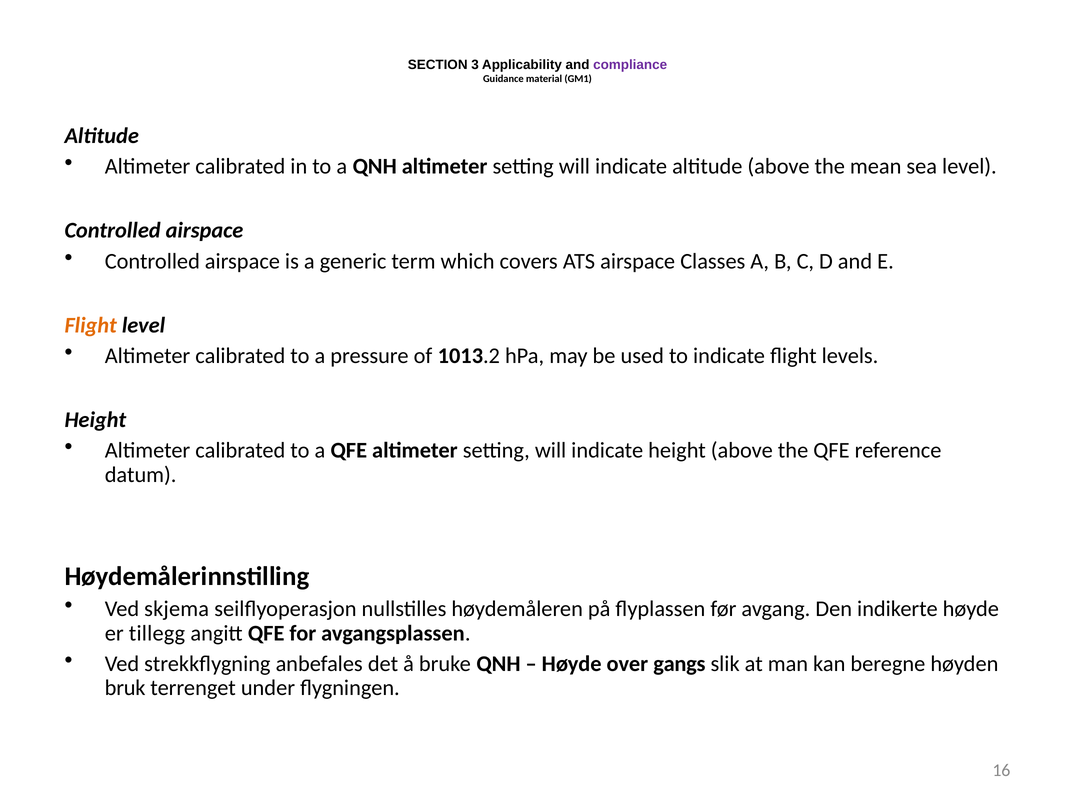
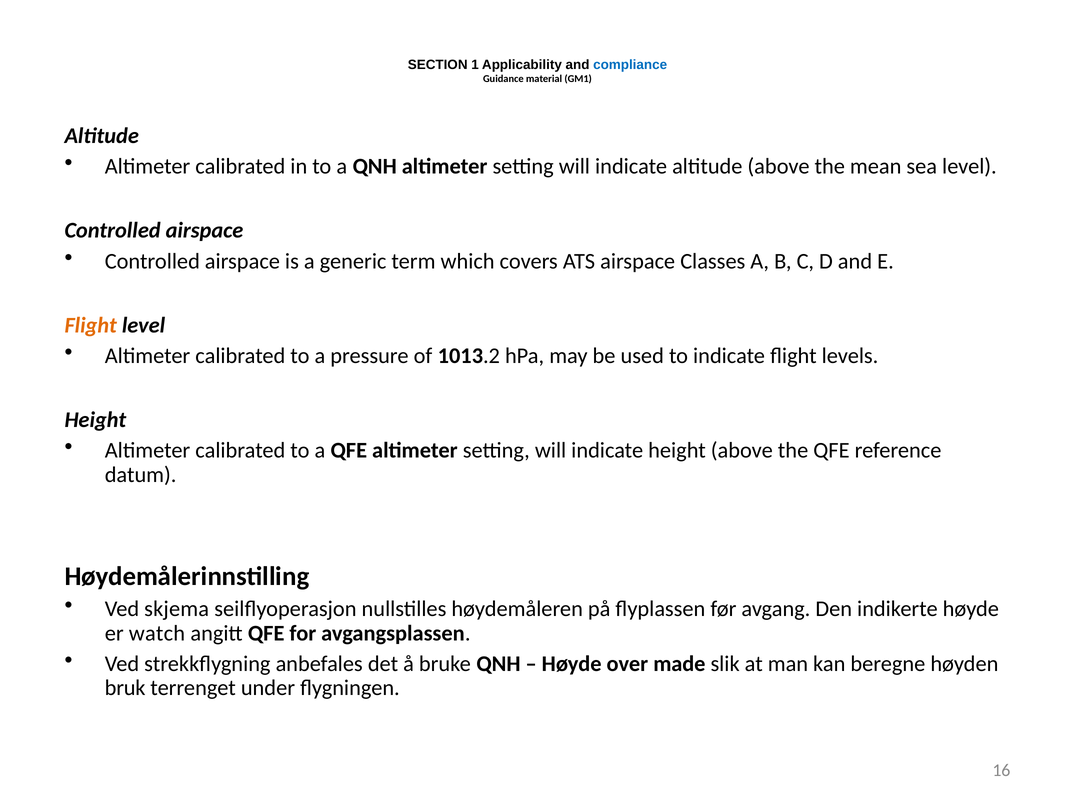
3: 3 -> 1
compliance colour: purple -> blue
tillegg: tillegg -> watch
gangs: gangs -> made
